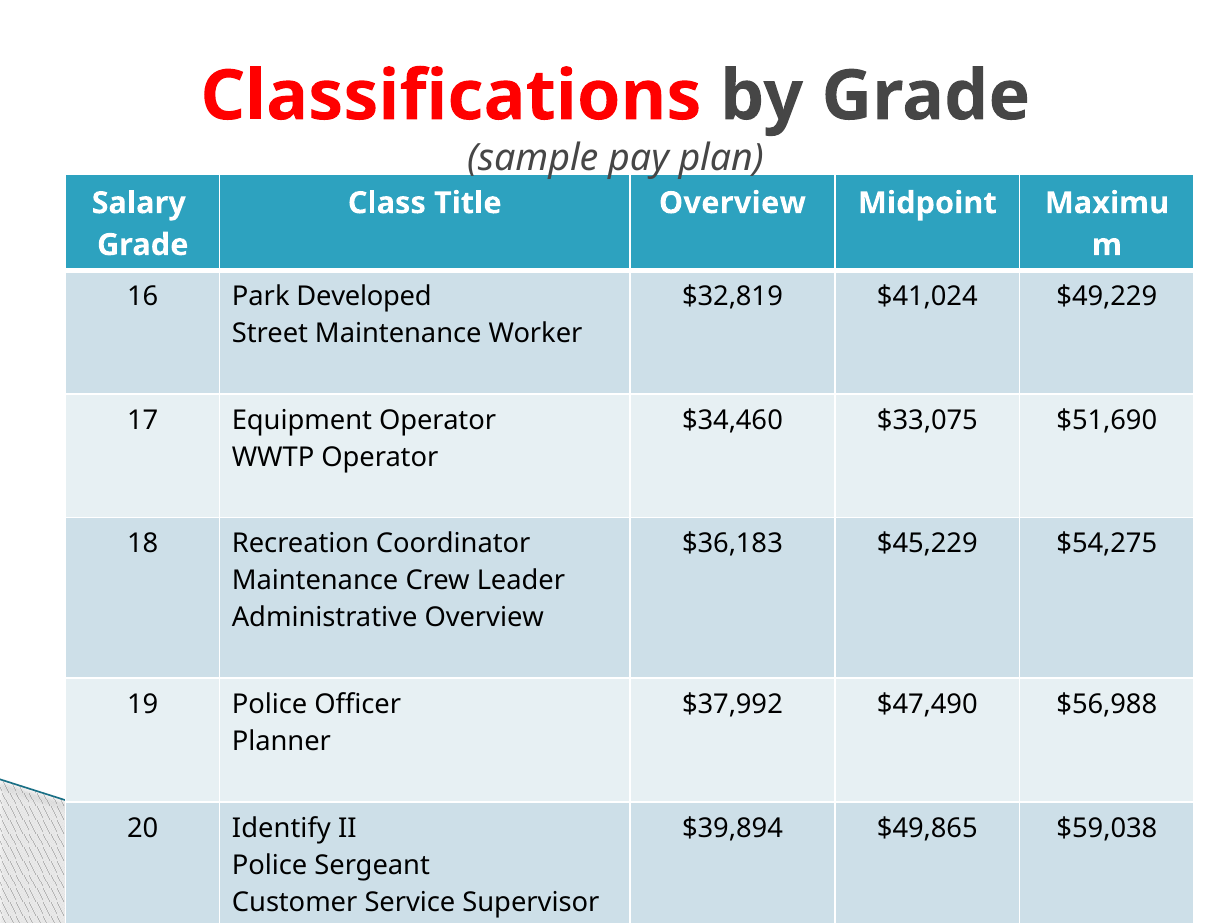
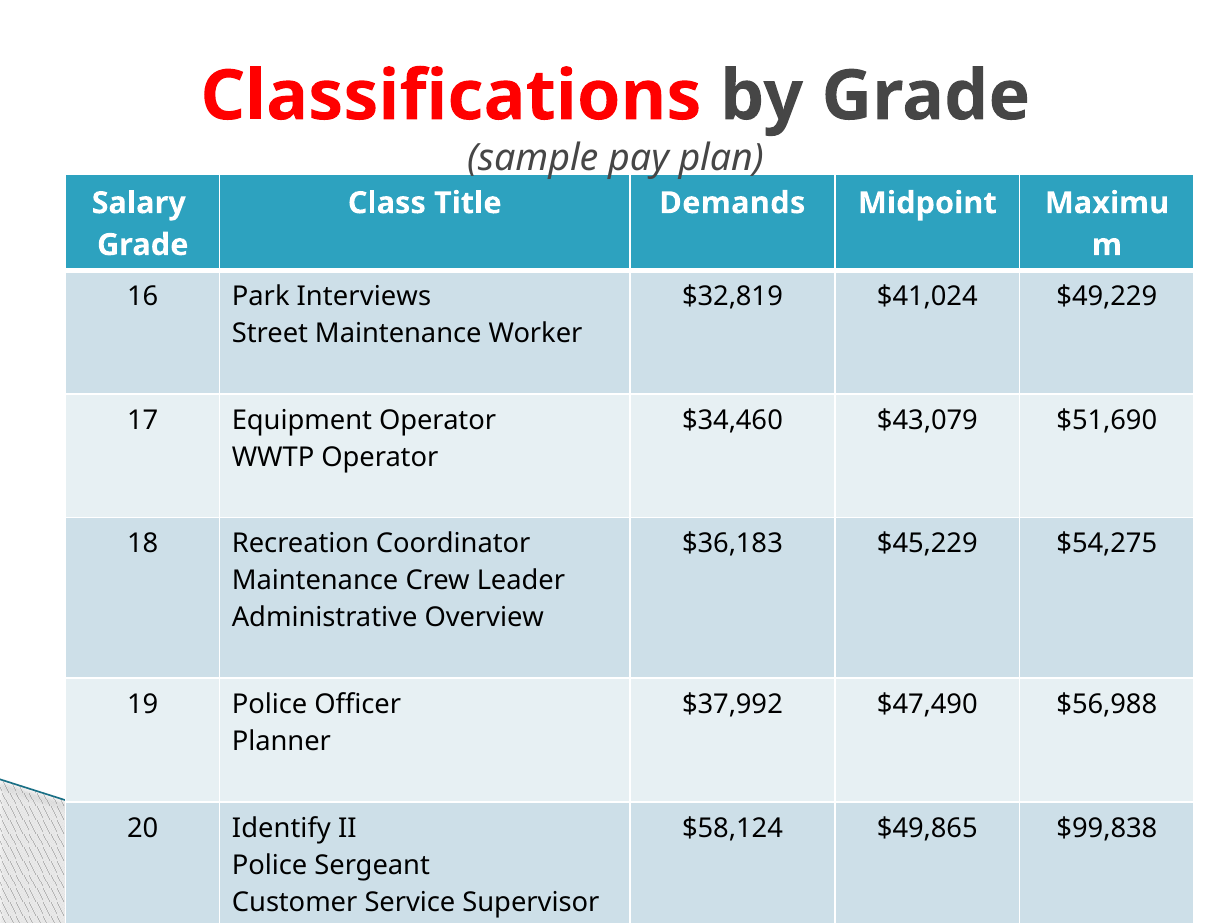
Title Overview: Overview -> Demands
Developed: Developed -> Interviews
$33,075: $33,075 -> $43,079
$39,894: $39,894 -> $58,124
$59,038: $59,038 -> $99,838
